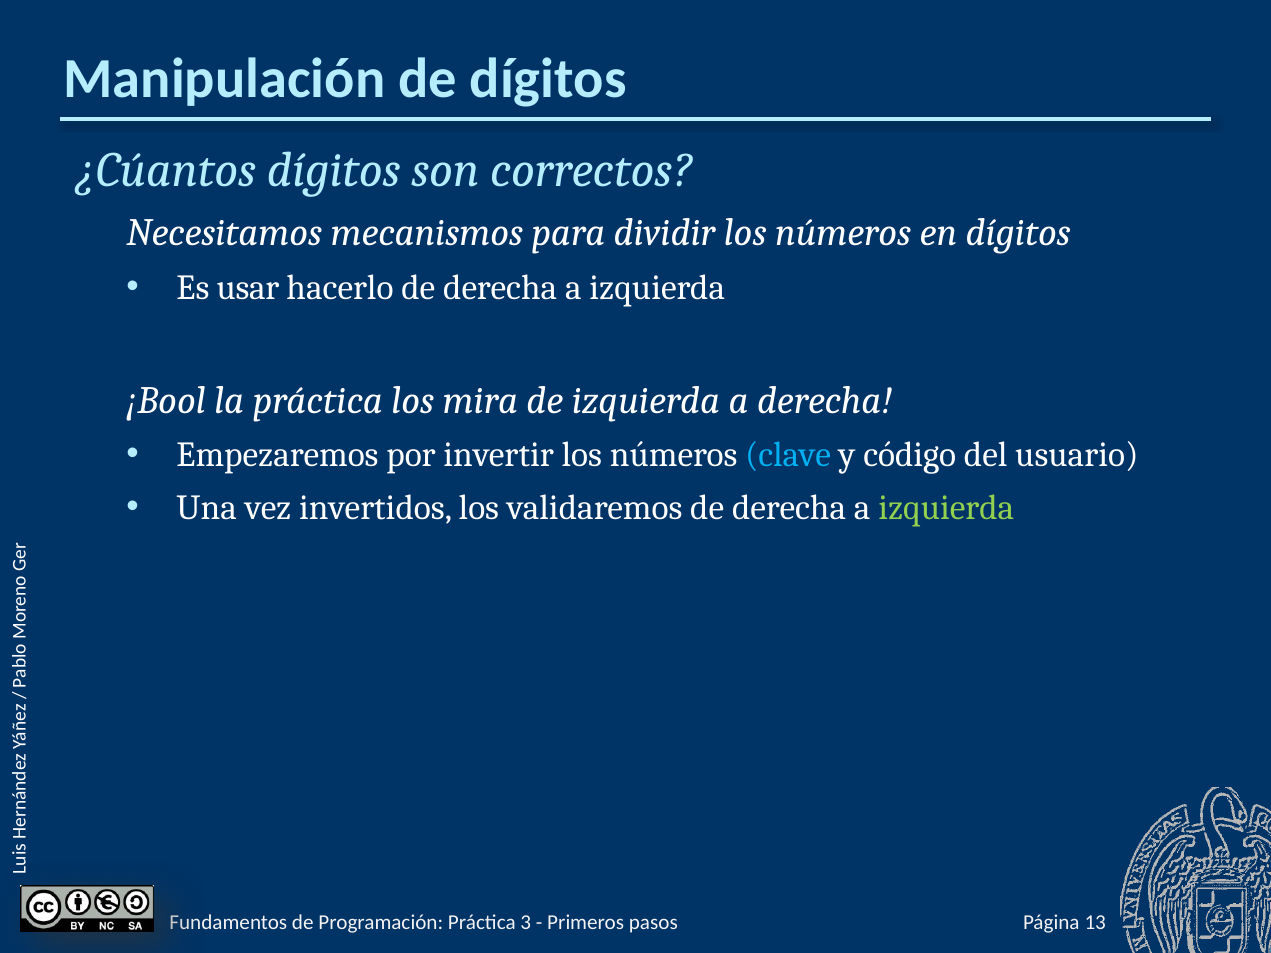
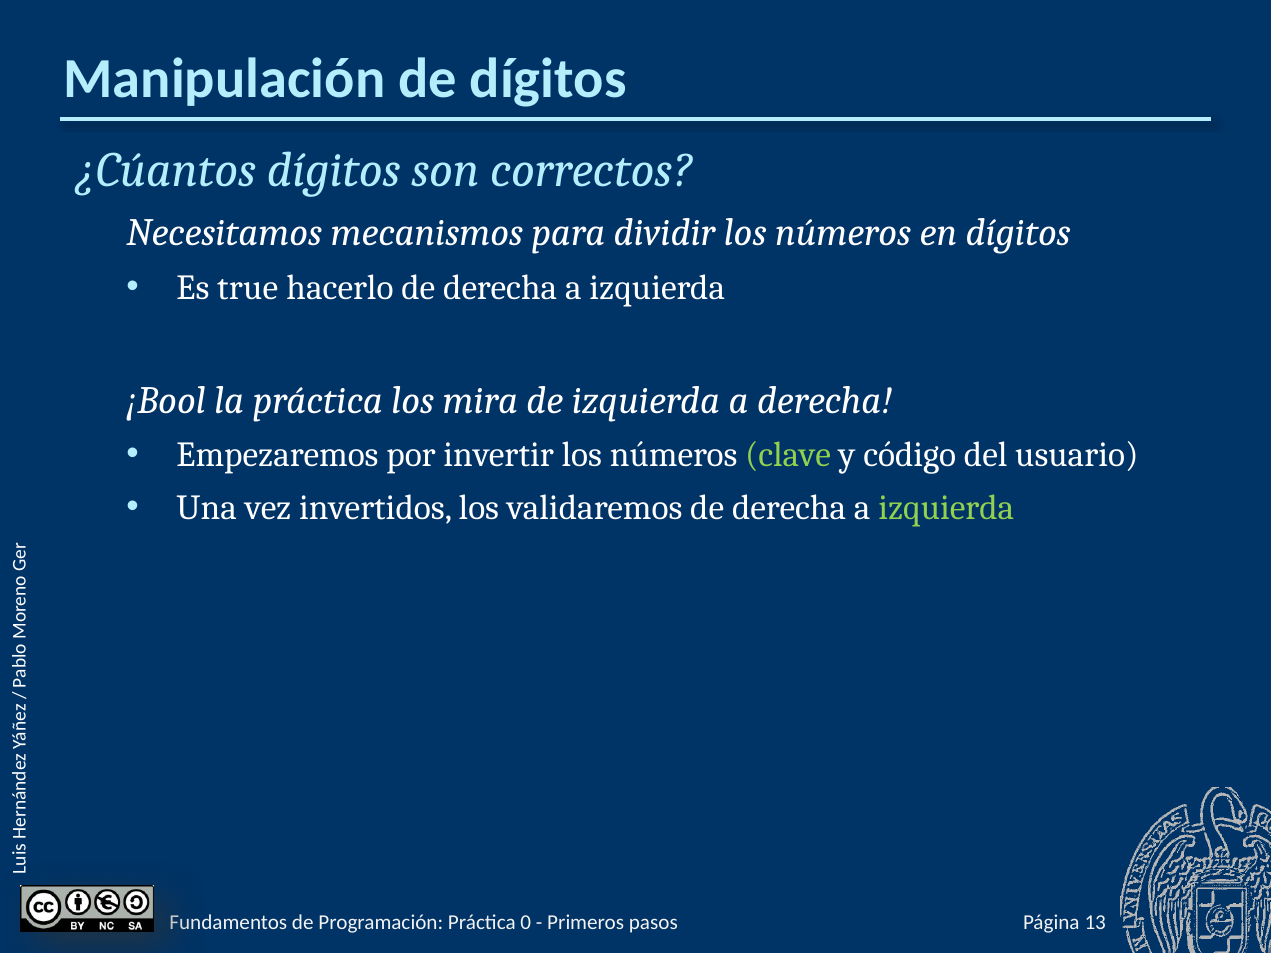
usar: usar -> true
clave colour: light blue -> light green
3: 3 -> 0
